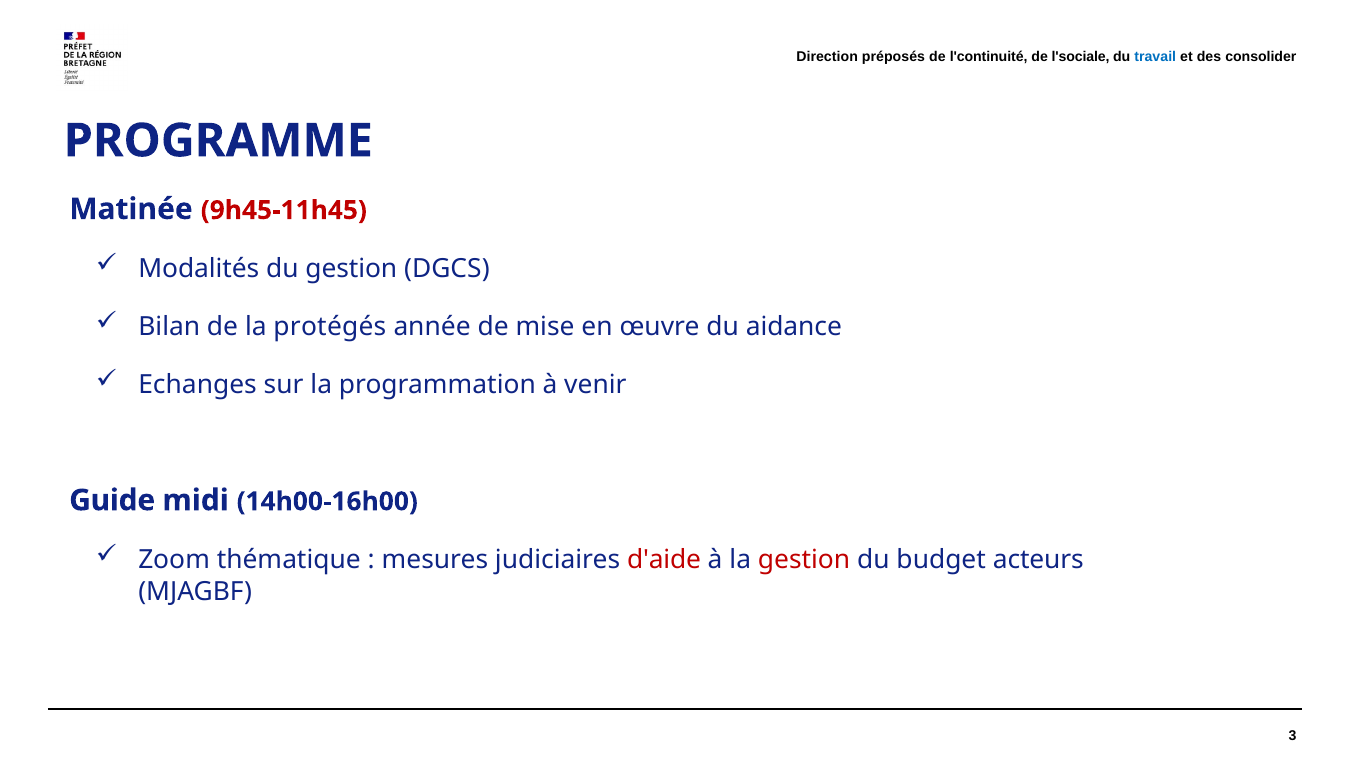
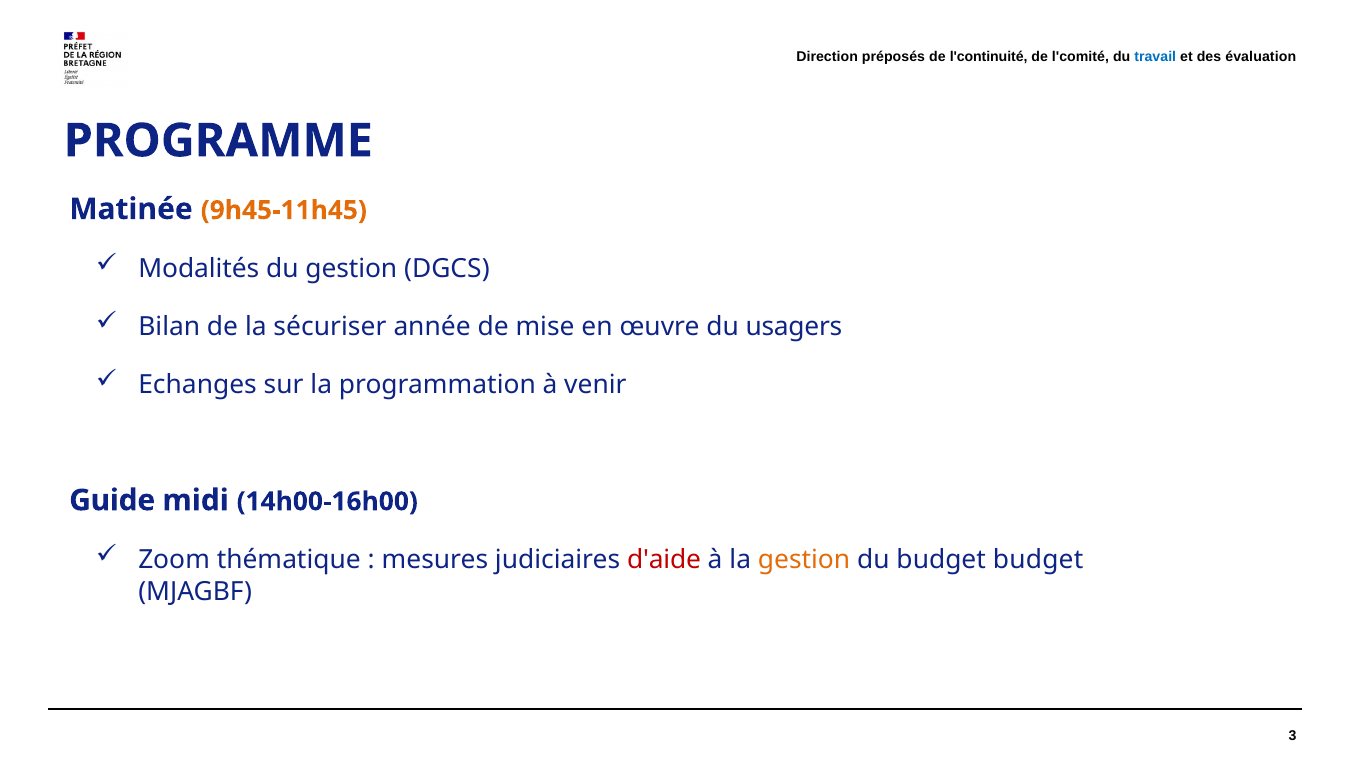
l'sociale: l'sociale -> l'comité
consolider: consolider -> évaluation
9h45-11h45 colour: red -> orange
protégés: protégés -> sécuriser
aidance: aidance -> usagers
gestion at (804, 560) colour: red -> orange
budget acteurs: acteurs -> budget
